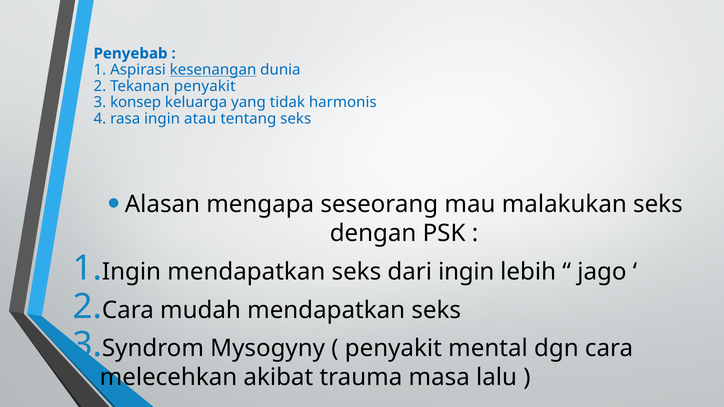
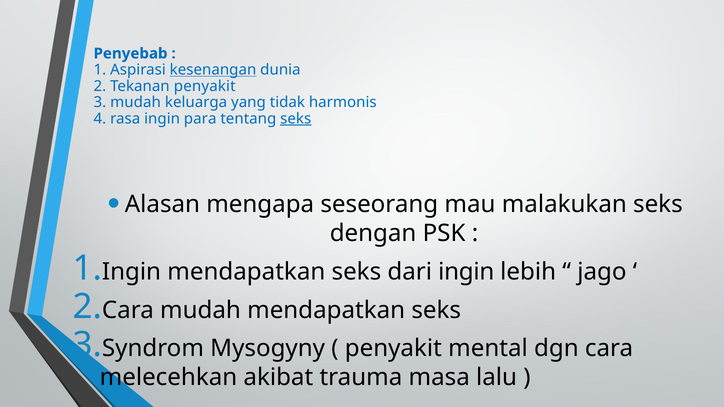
3 konsep: konsep -> mudah
atau: atau -> para
seks at (296, 119) underline: none -> present
